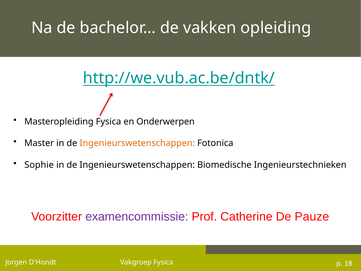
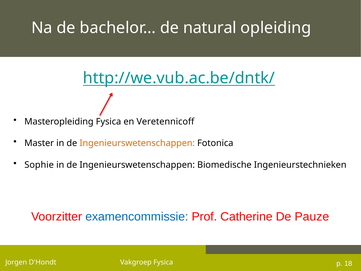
vakken: vakken -> natural
Onderwerpen: Onderwerpen -> Veretennicoff
examencommissie colour: purple -> blue
